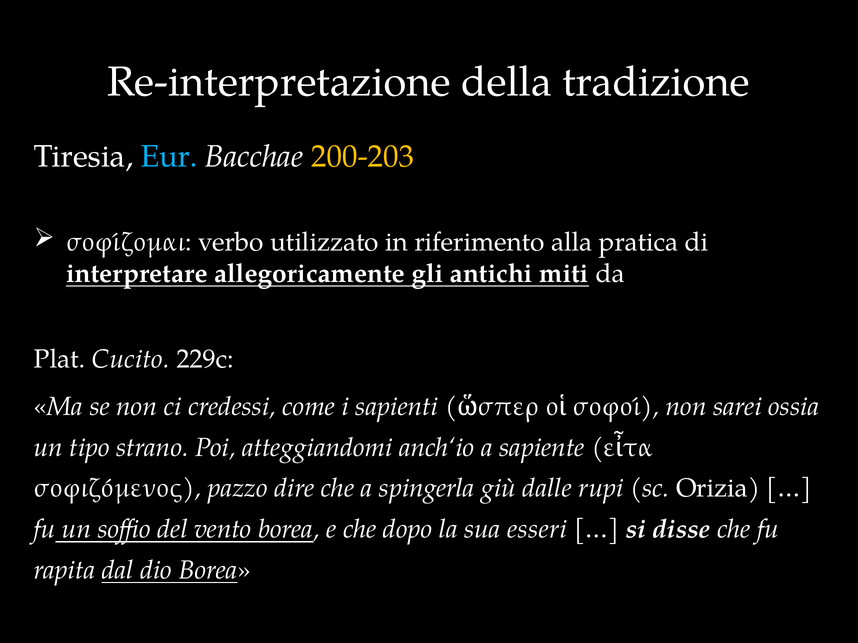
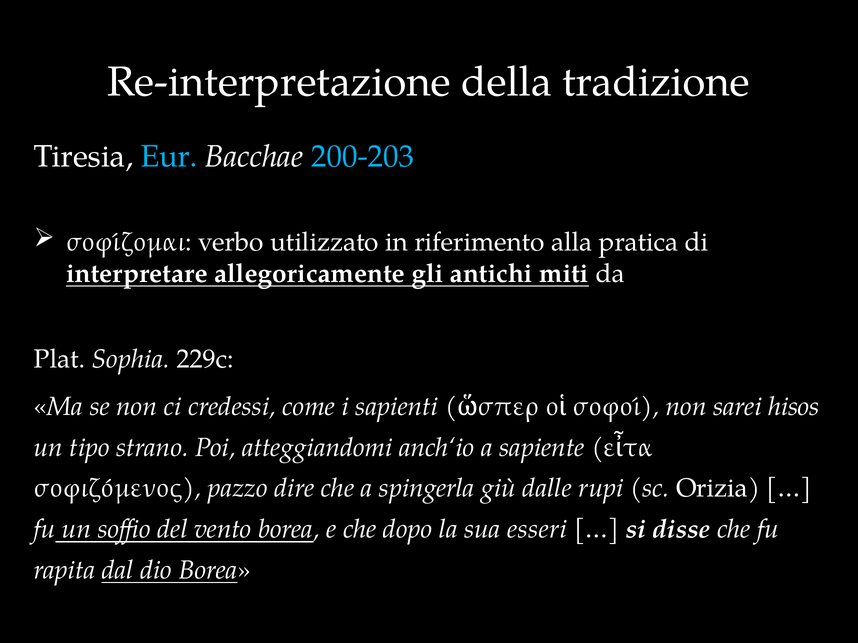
200-203 colour: yellow -> light blue
Cucito: Cucito -> Sophia
ossia: ossia -> hisos
